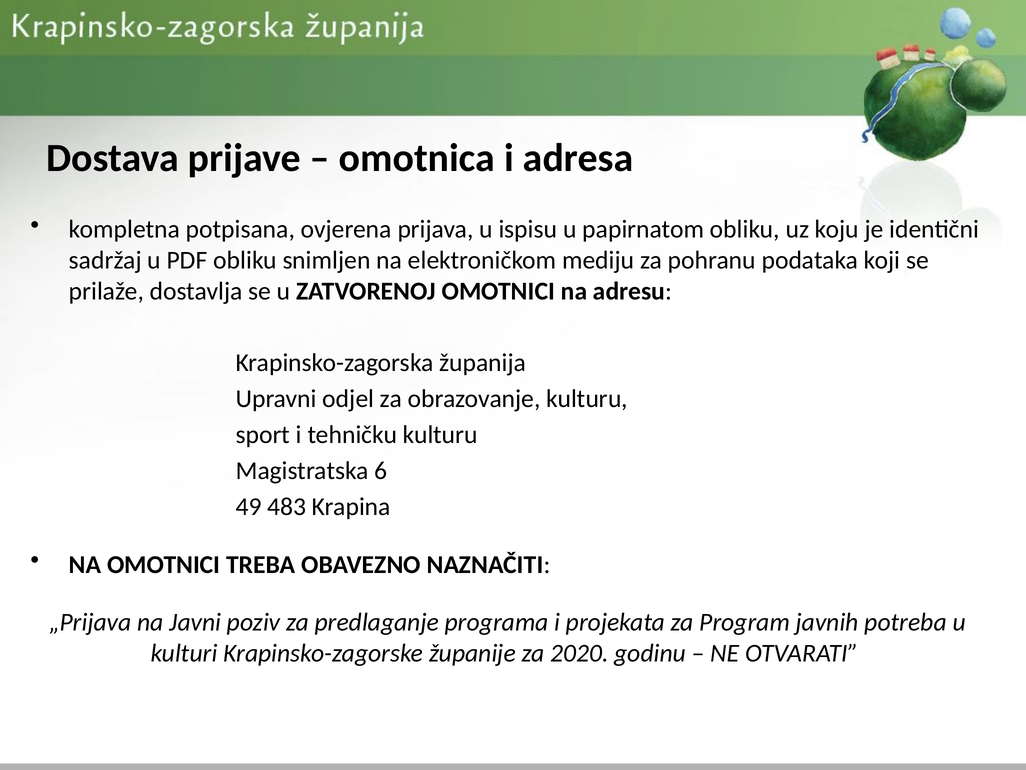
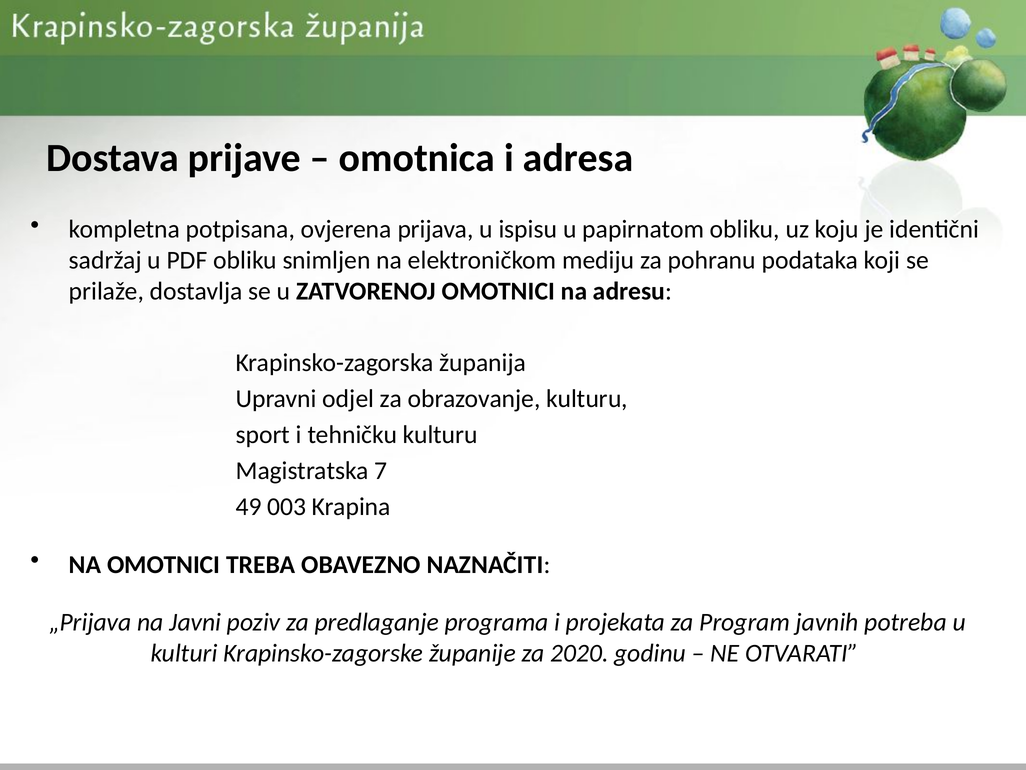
6: 6 -> 7
483: 483 -> 003
